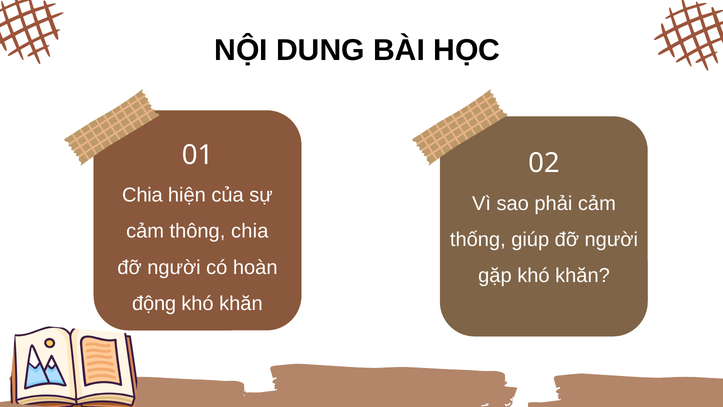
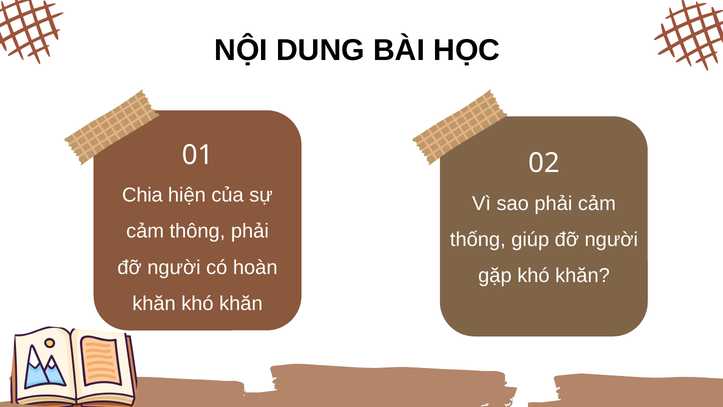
thông chia: chia -> phải
động at (154, 303): động -> khăn
